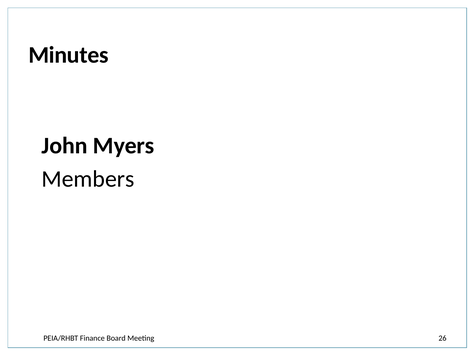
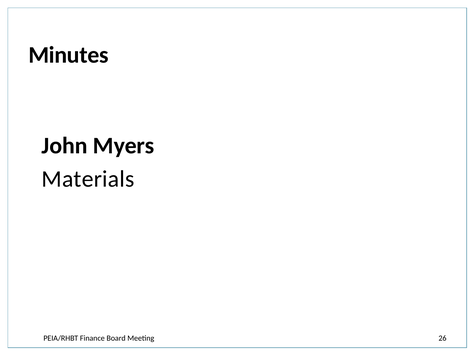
Members: Members -> Materials
